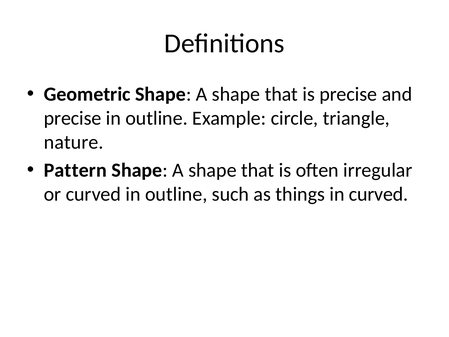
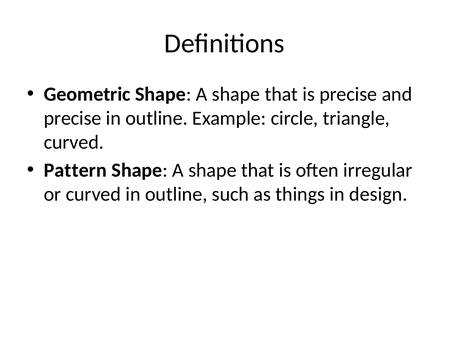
nature at (74, 142): nature -> curved
in curved: curved -> design
